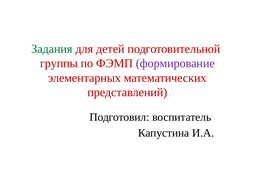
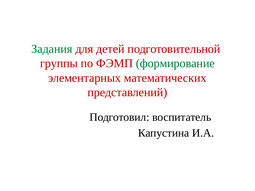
формирование colour: purple -> green
